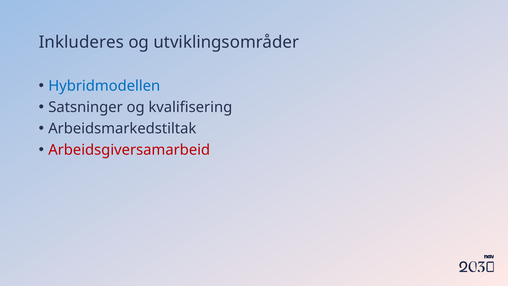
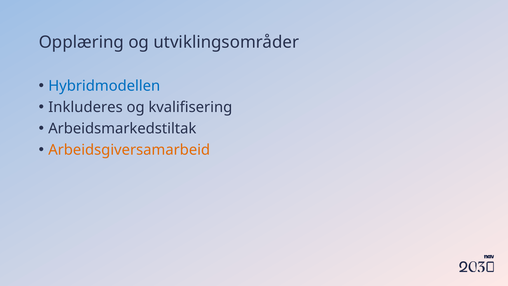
Inkluderes: Inkluderes -> Opplæring
Satsninger: Satsninger -> Inkluderes
Arbeidsgiversamarbeid colour: red -> orange
